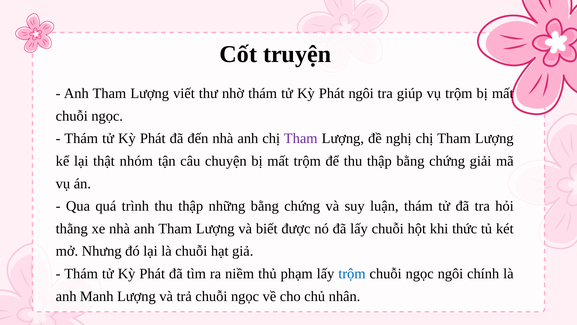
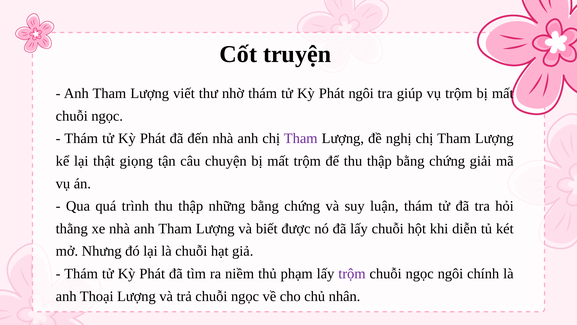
nhóm: nhóm -> giọng
thức: thức -> diễn
trộm at (352, 273) colour: blue -> purple
Manh: Manh -> Thoại
